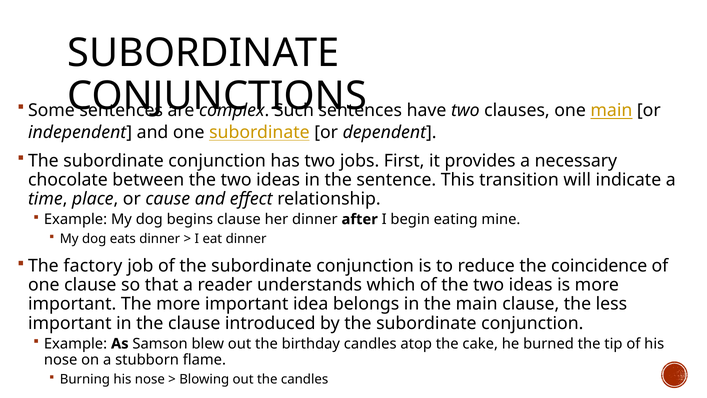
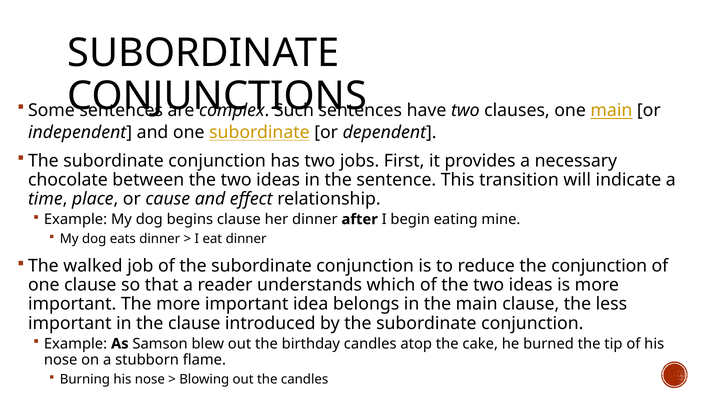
factory: factory -> walked
the coincidence: coincidence -> conjunction
